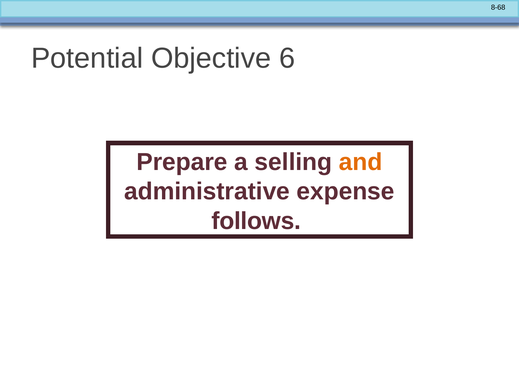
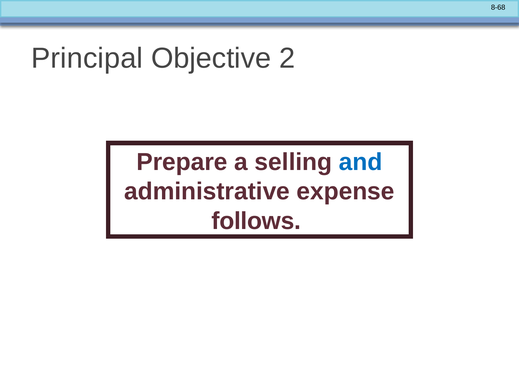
Potential: Potential -> Principal
6: 6 -> 2
and colour: orange -> blue
